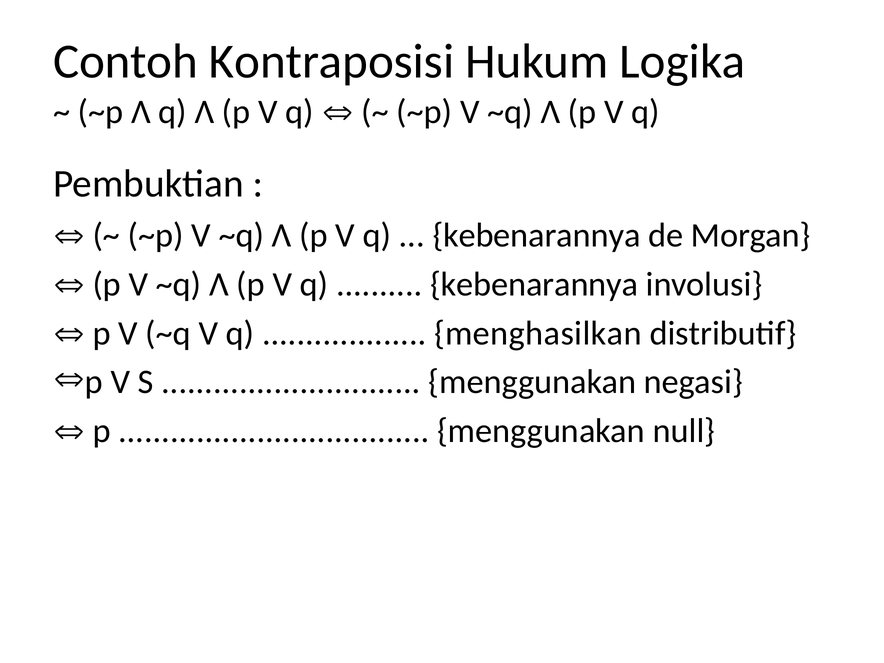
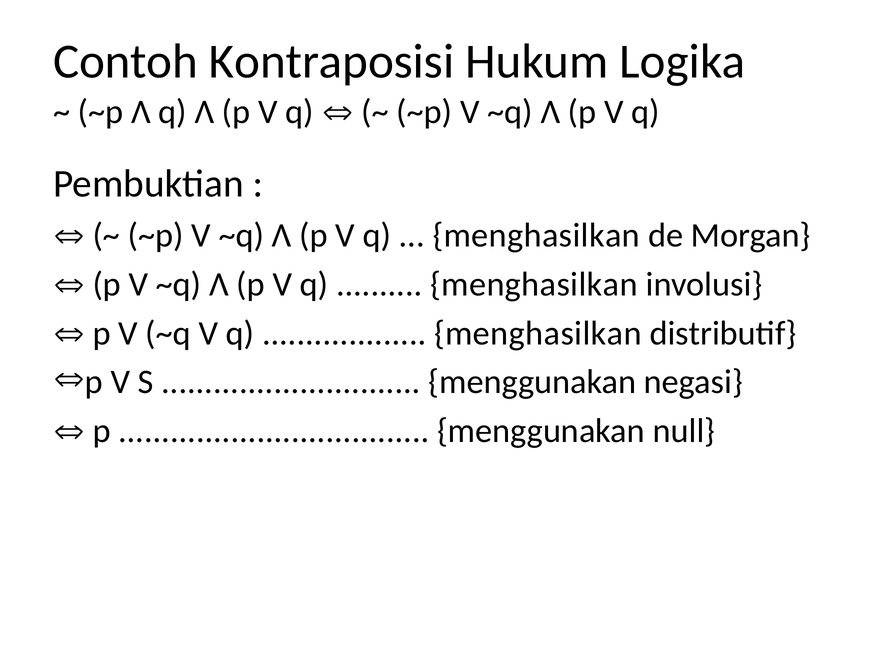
kebenarannya at (537, 235): kebenarannya -> menghasilkan
kebenarannya at (534, 284): kebenarannya -> menghasilkan
